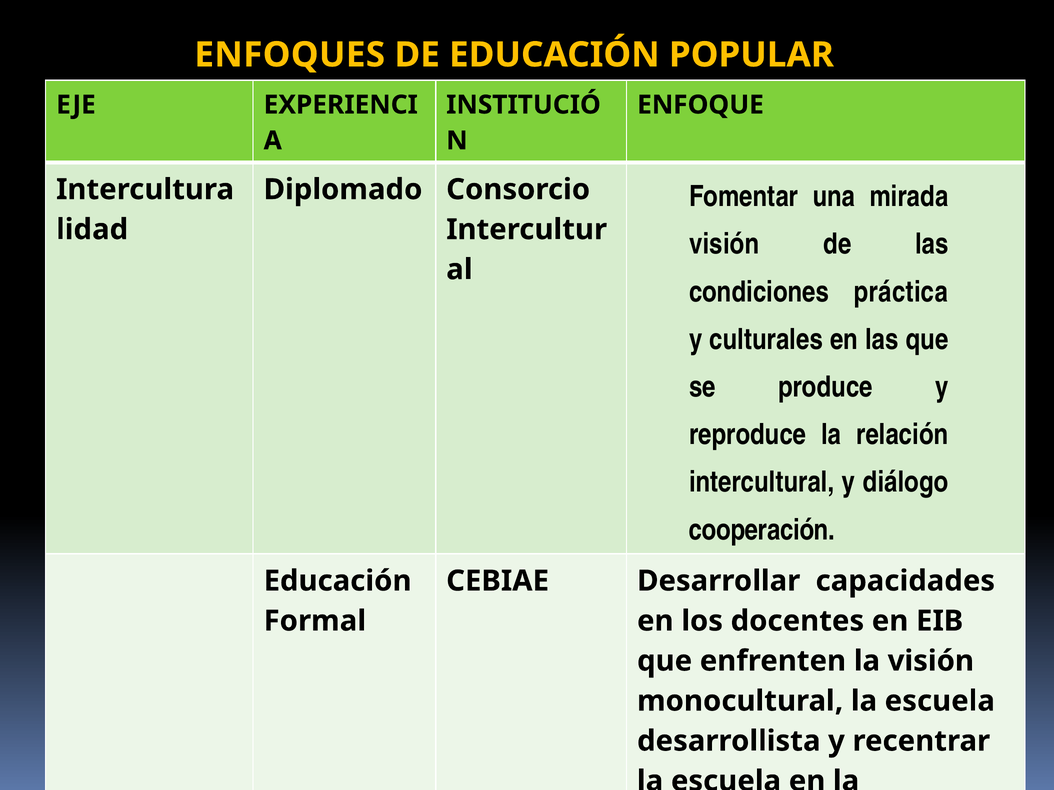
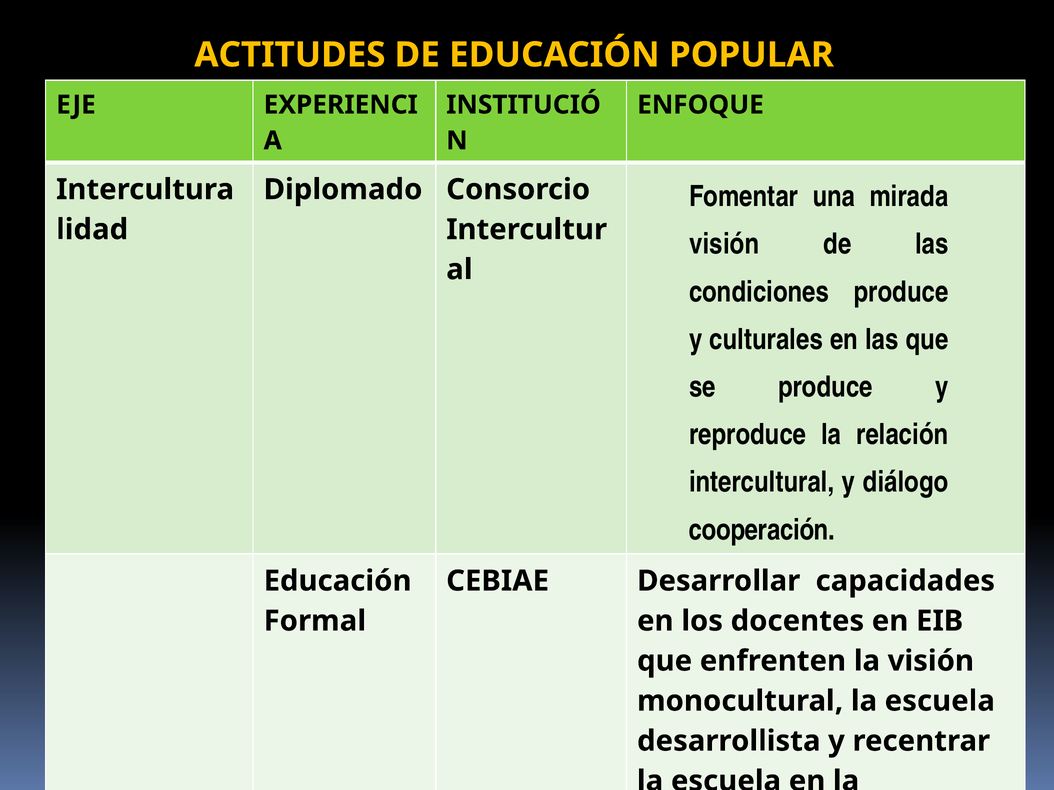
ENFOQUES: ENFOQUES -> ACTITUDES
condiciones práctica: práctica -> produce
